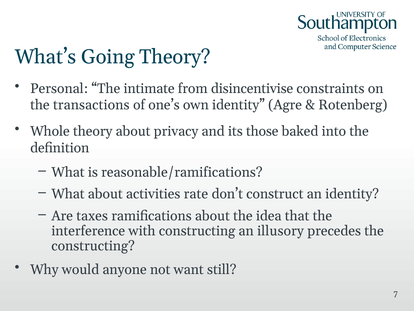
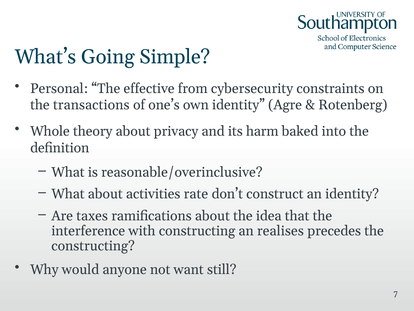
Going Theory: Theory -> Simple
intimate: intimate -> effective
disincentivise: disincentivise -> cybersecurity
those: those -> harm
reasonable/ramifications: reasonable/ramifications -> reasonable/overinclusive
illusory: illusory -> realises
